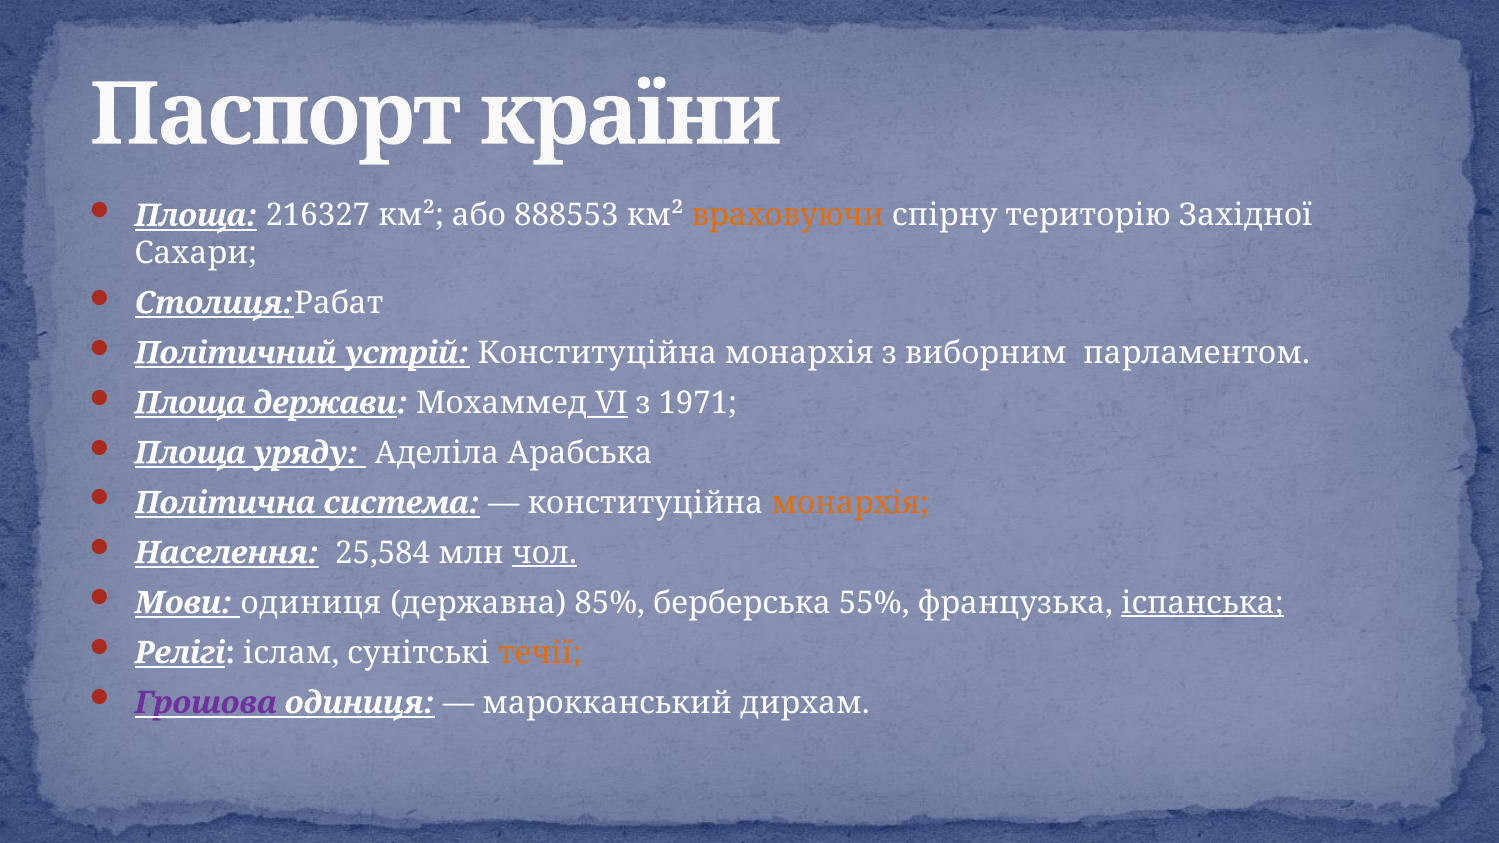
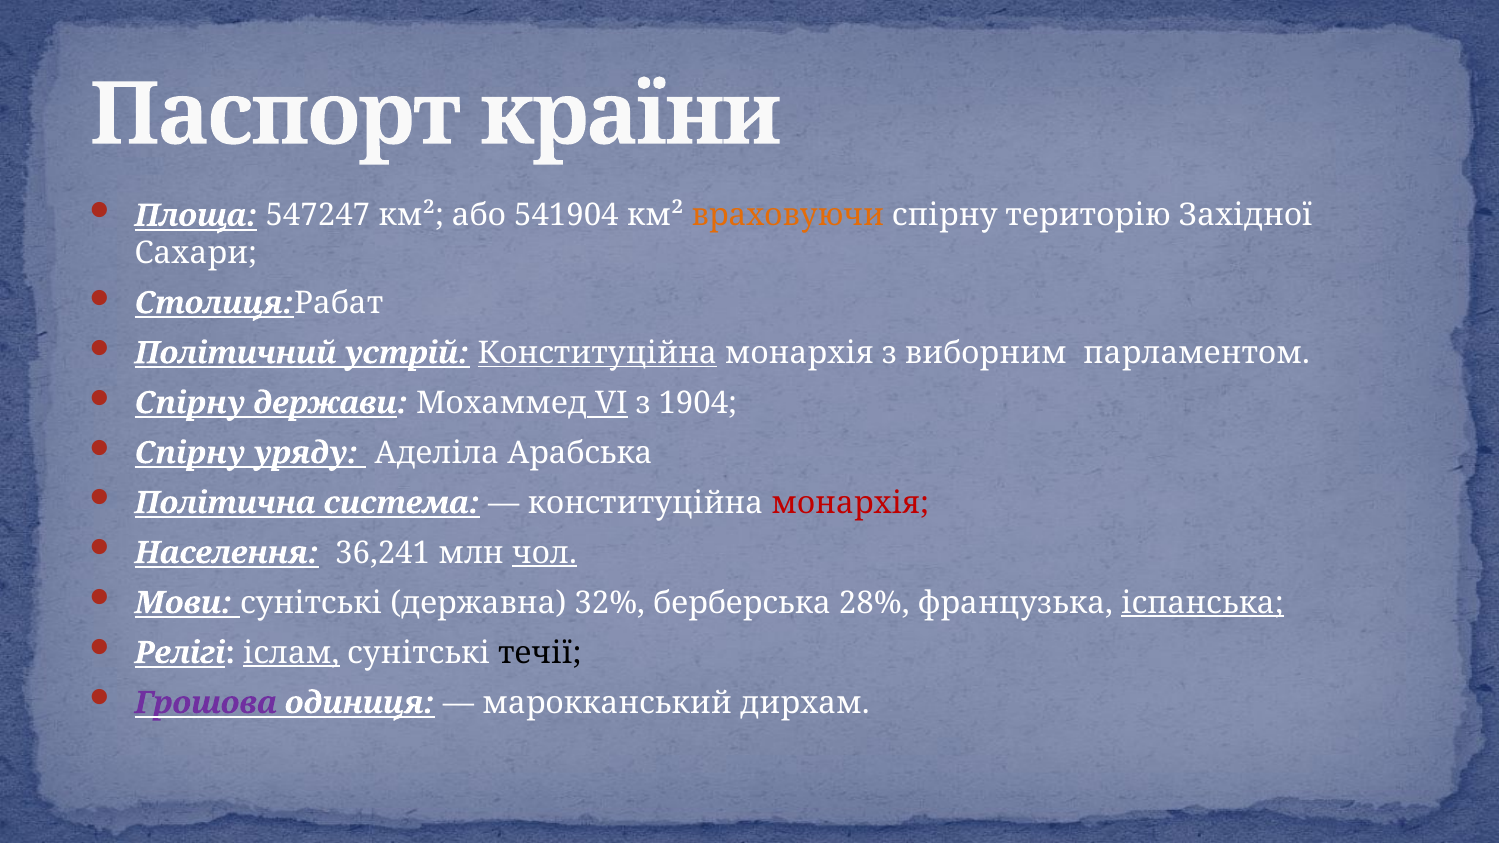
216327: 216327 -> 547247
888553: 888553 -> 541904
Конституційна at (597, 353) underline: none -> present
Площа at (190, 403): Площа -> Спірну
1971: 1971 -> 1904
Площа at (190, 453): Площа -> Спірну
монархія at (850, 503) colour: orange -> red
25,584: 25,584 -> 36,241
Мови одиниця: одиниця -> сунітські
85%: 85% -> 32%
55%: 55% -> 28%
іслам underline: none -> present
течії colour: orange -> black
